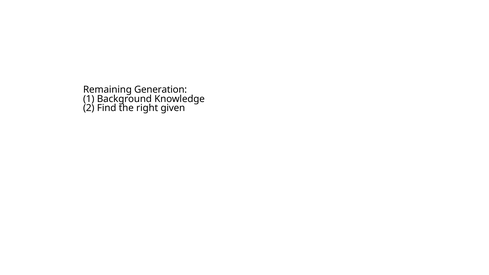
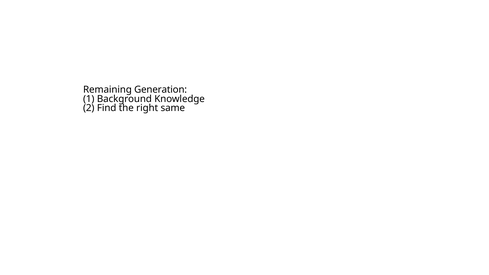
given: given -> same
